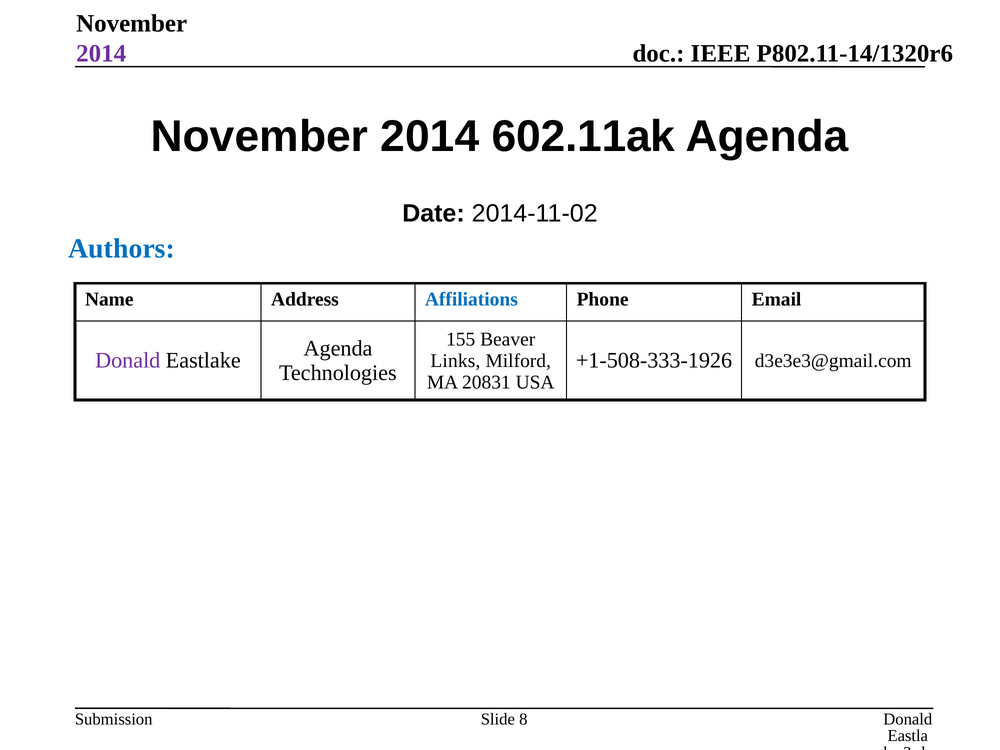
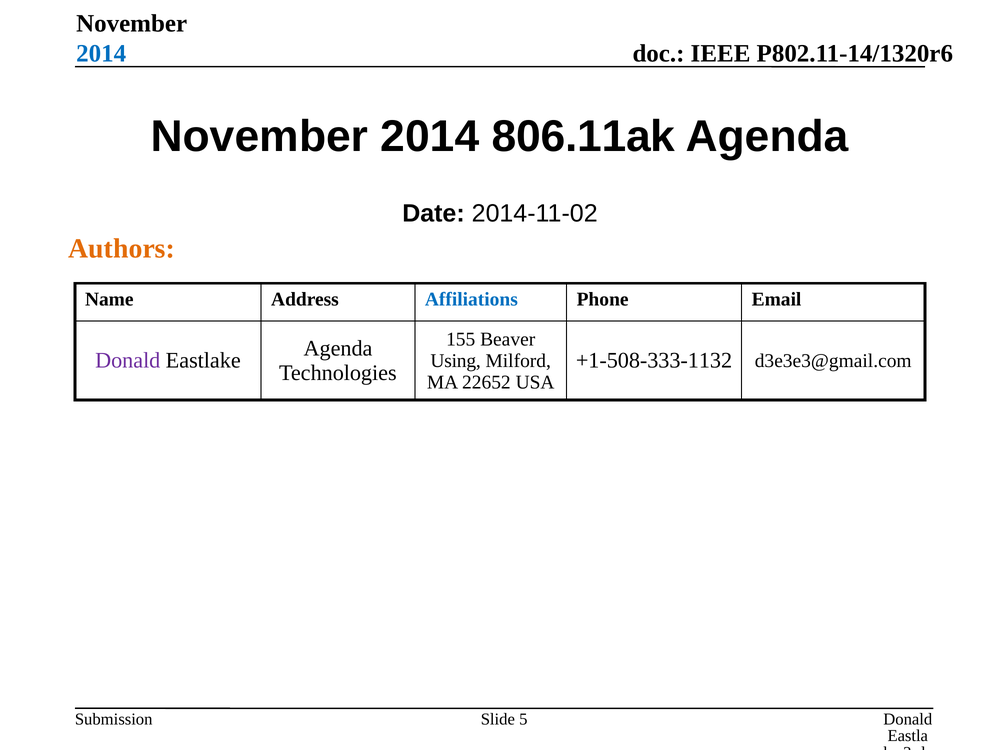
2014 at (101, 53) colour: purple -> blue
602.11ak: 602.11ak -> 806.11ak
Authors colour: blue -> orange
+1-508-333-1926: +1-508-333-1926 -> +1-508-333-1132
Links: Links -> Using
20831: 20831 -> 22652
8: 8 -> 5
